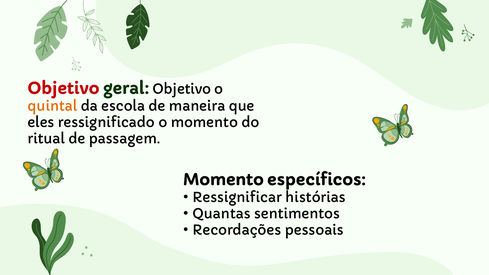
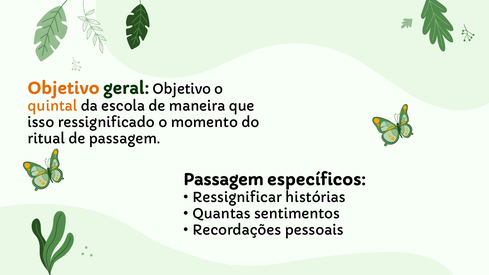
Objetivo at (64, 89) colour: red -> orange
eles: eles -> isso
Momento at (224, 180): Momento -> Passagem
